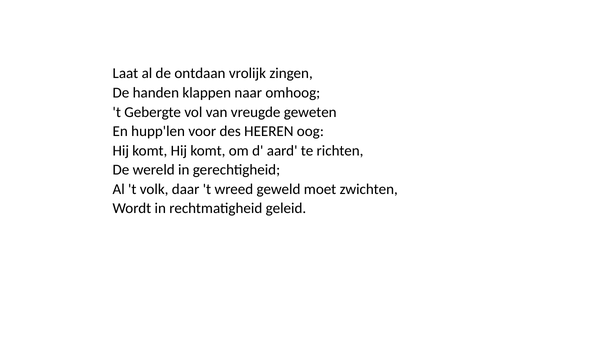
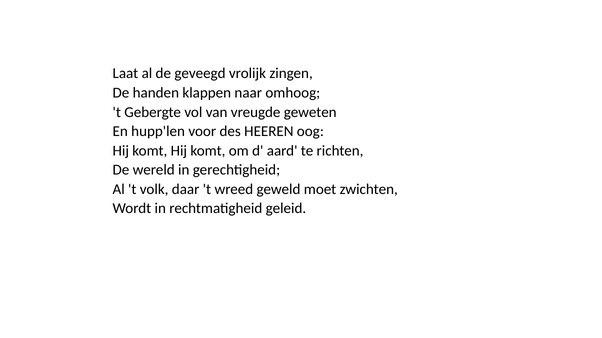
ontdaan: ontdaan -> geveegd
